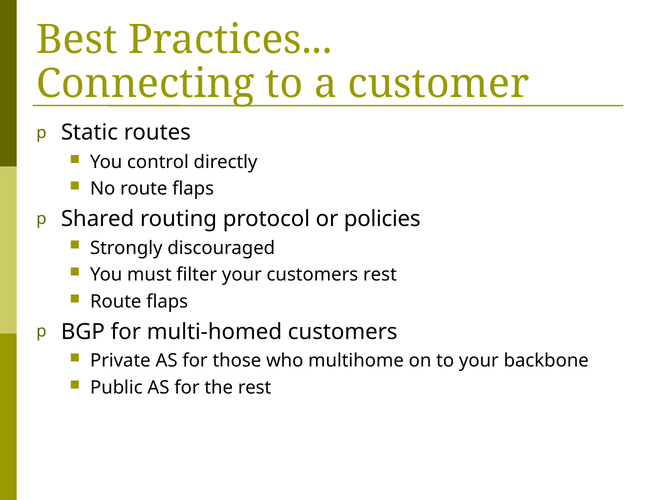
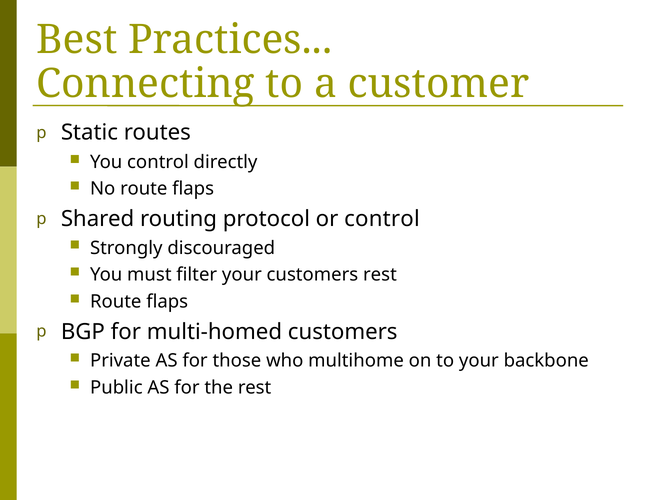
or policies: policies -> control
